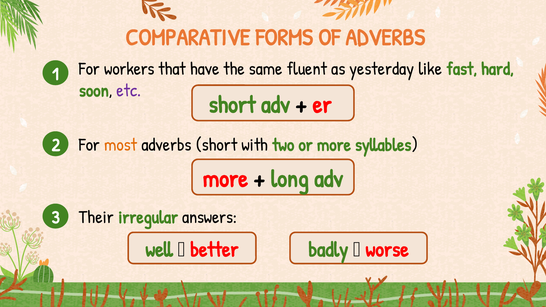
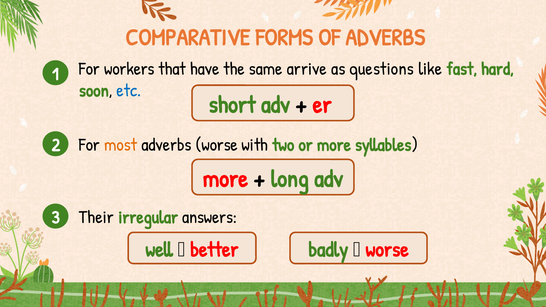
fluent: fluent -> arrive
yesterday: yesterday -> questions
etc colour: purple -> blue
adverbs short: short -> worse
